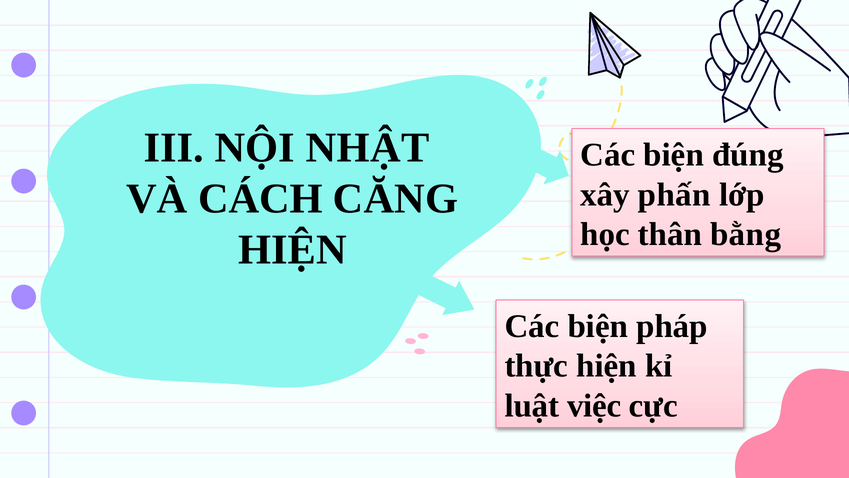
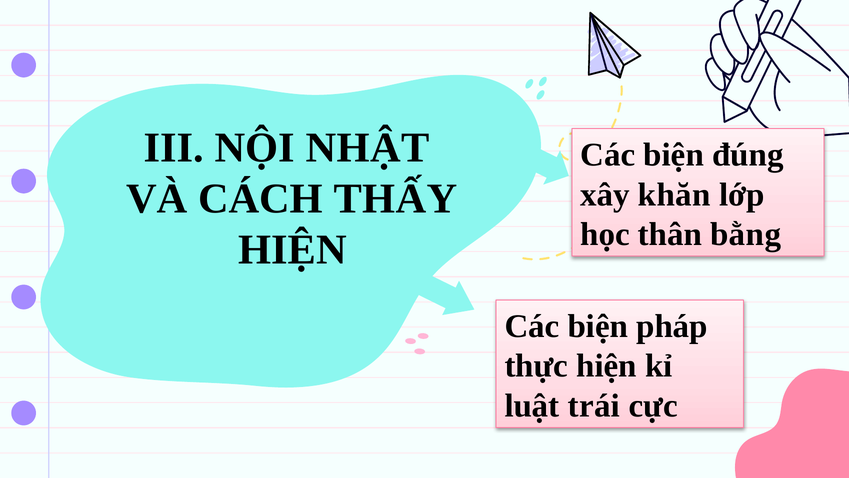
CĂNG: CĂNG -> THẤY
phấn: phấn -> khăn
việc: việc -> trái
